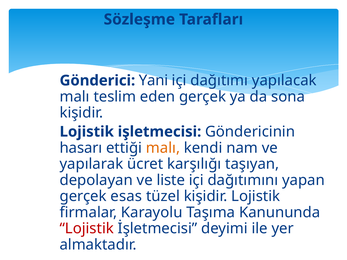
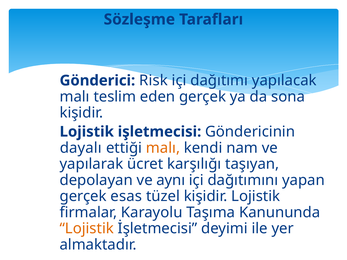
Yani: Yani -> Risk
hasarı: hasarı -> dayalı
liste: liste -> aynı
Lojistik at (87, 229) colour: red -> orange
